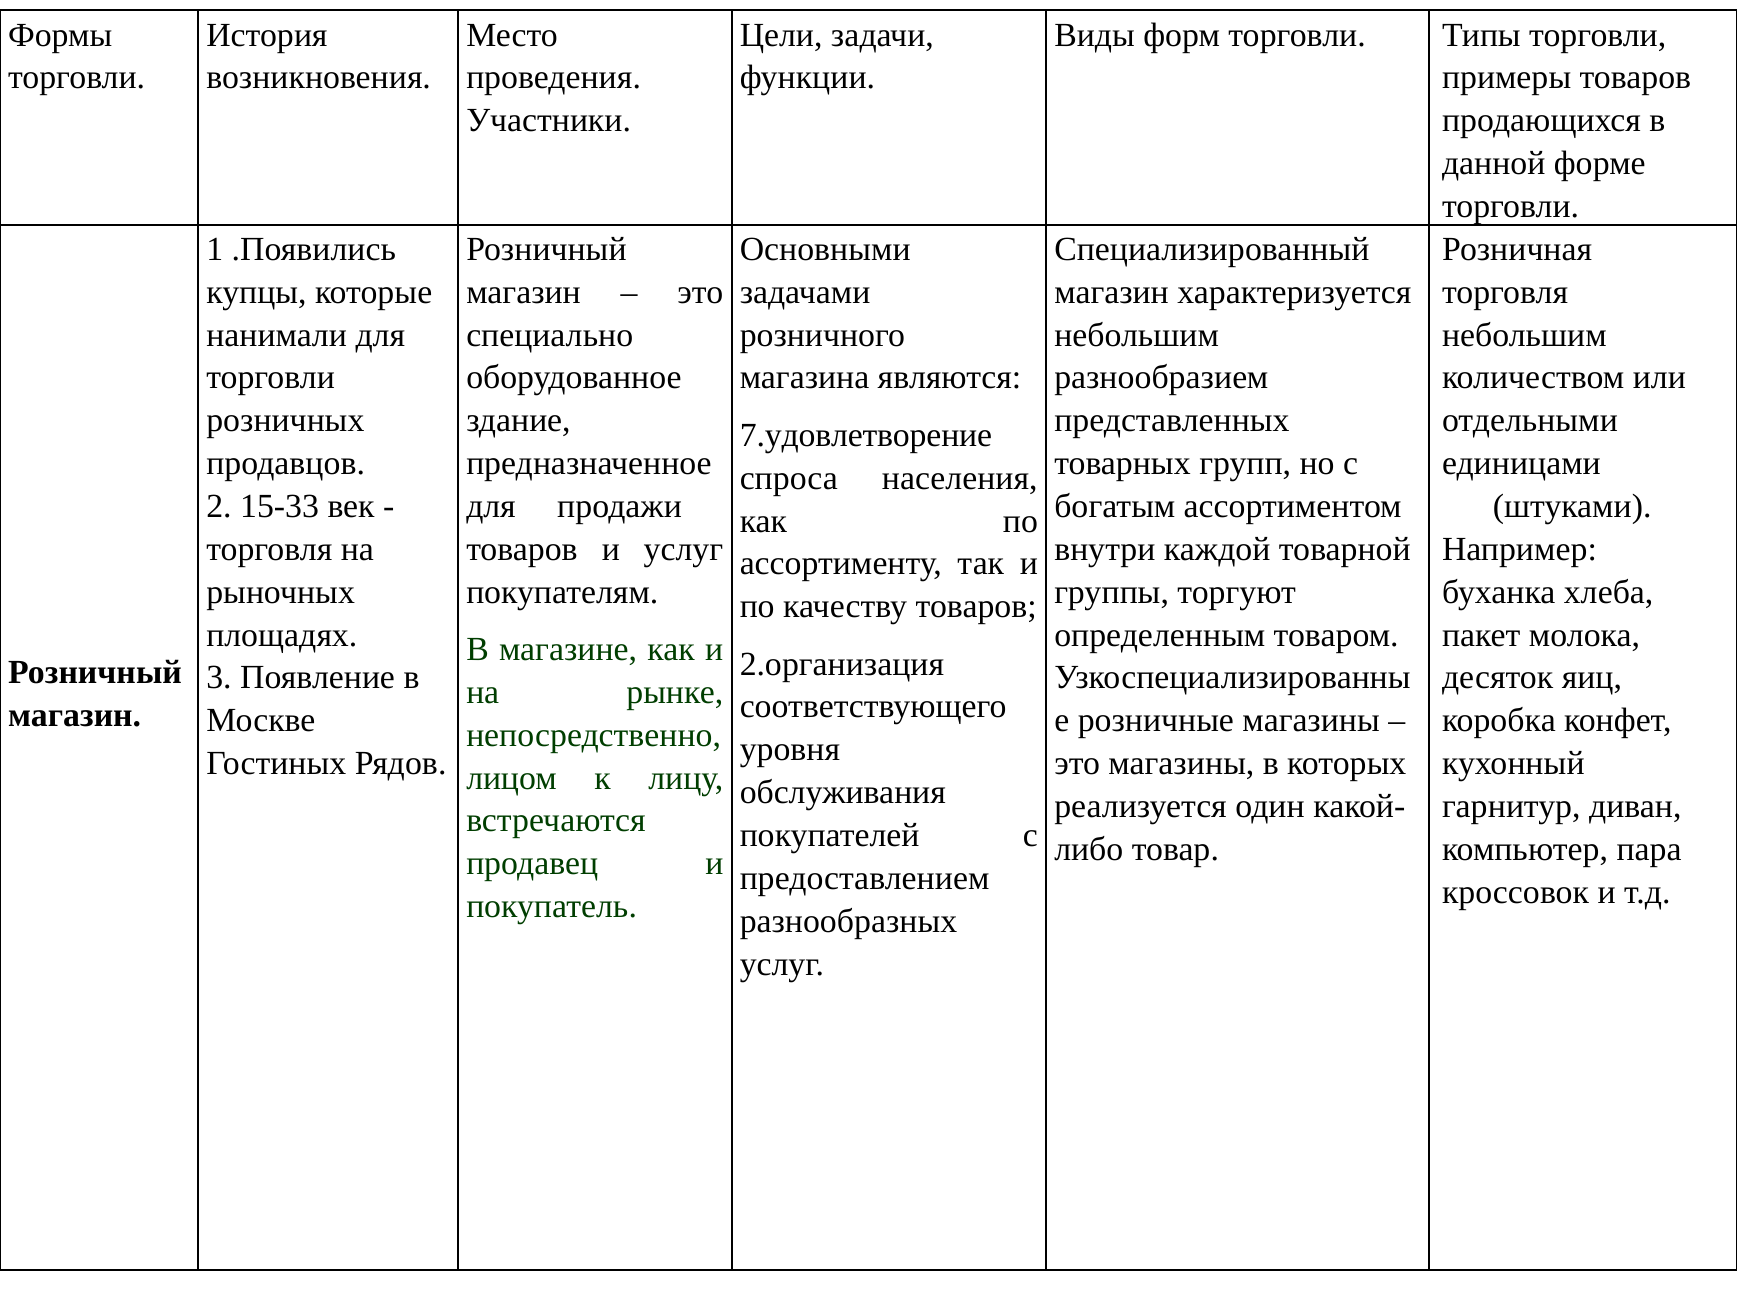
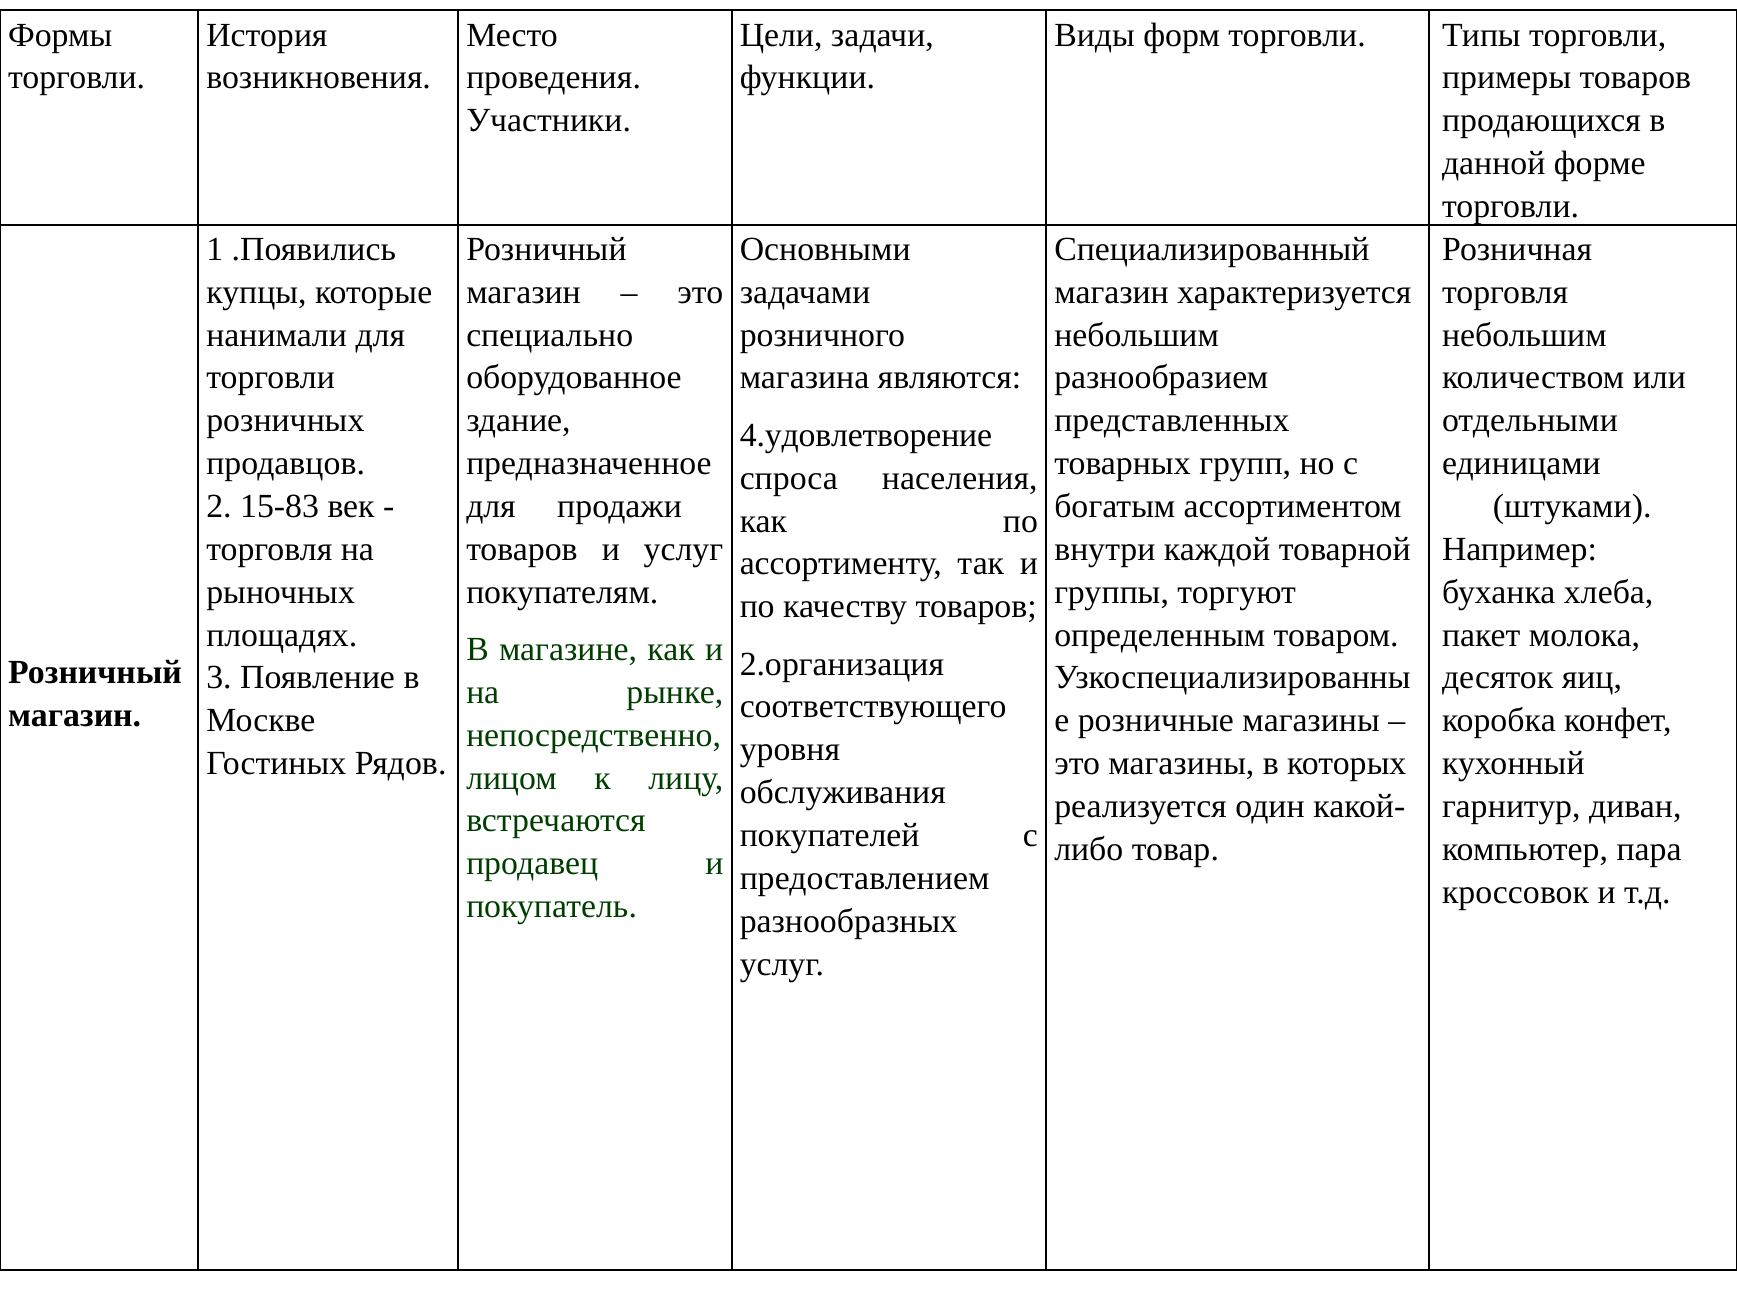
7.удовлетворение: 7.удовлетворение -> 4.удовлетворение
15-33: 15-33 -> 15-83
